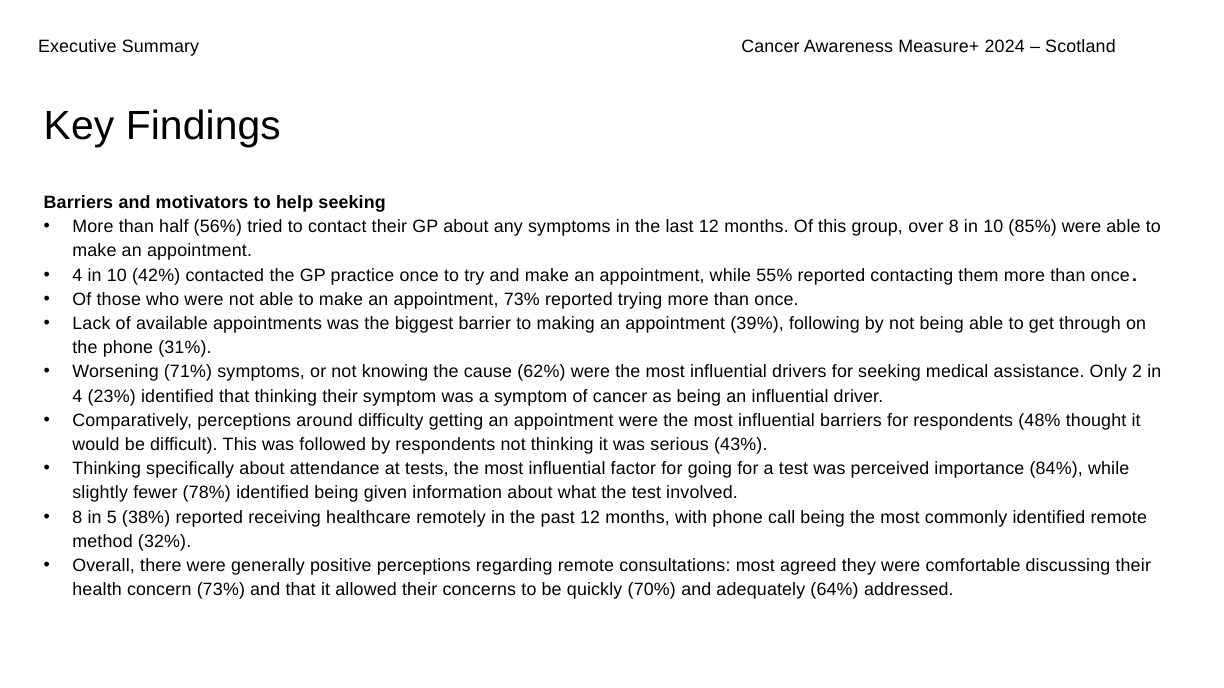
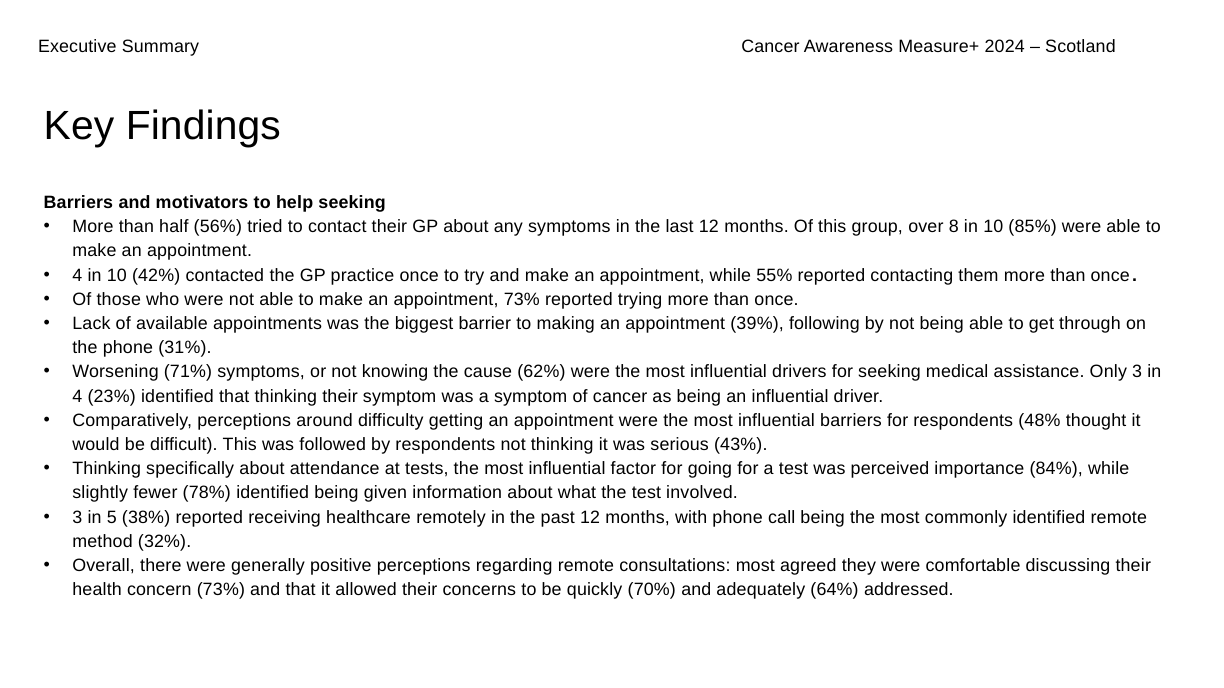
Only 2: 2 -> 3
8 at (77, 518): 8 -> 3
